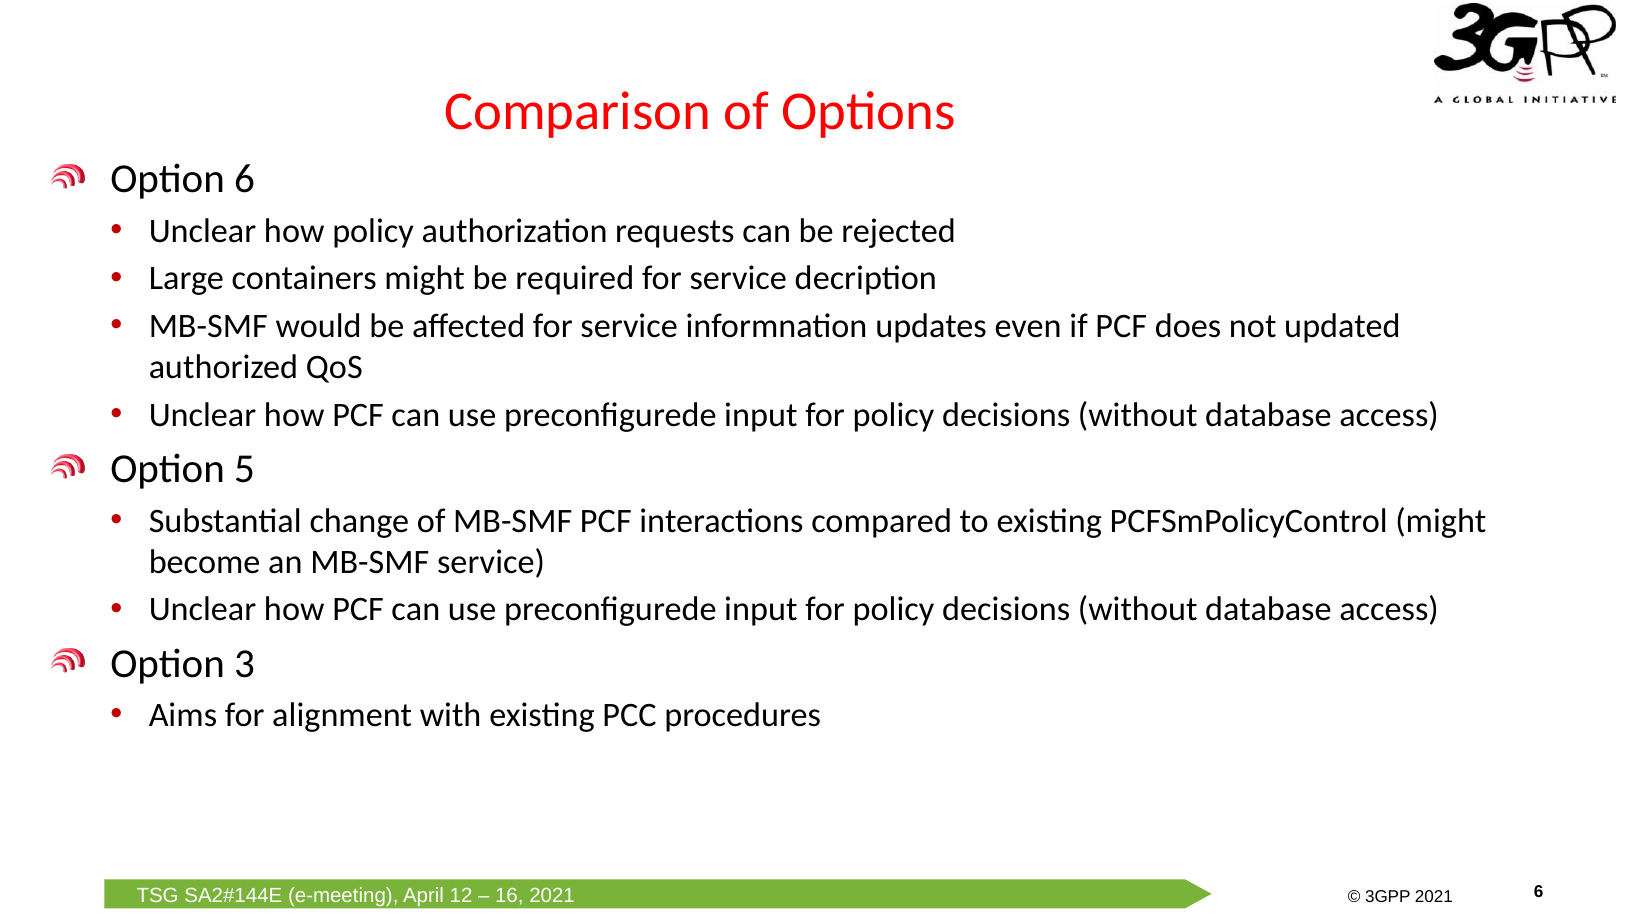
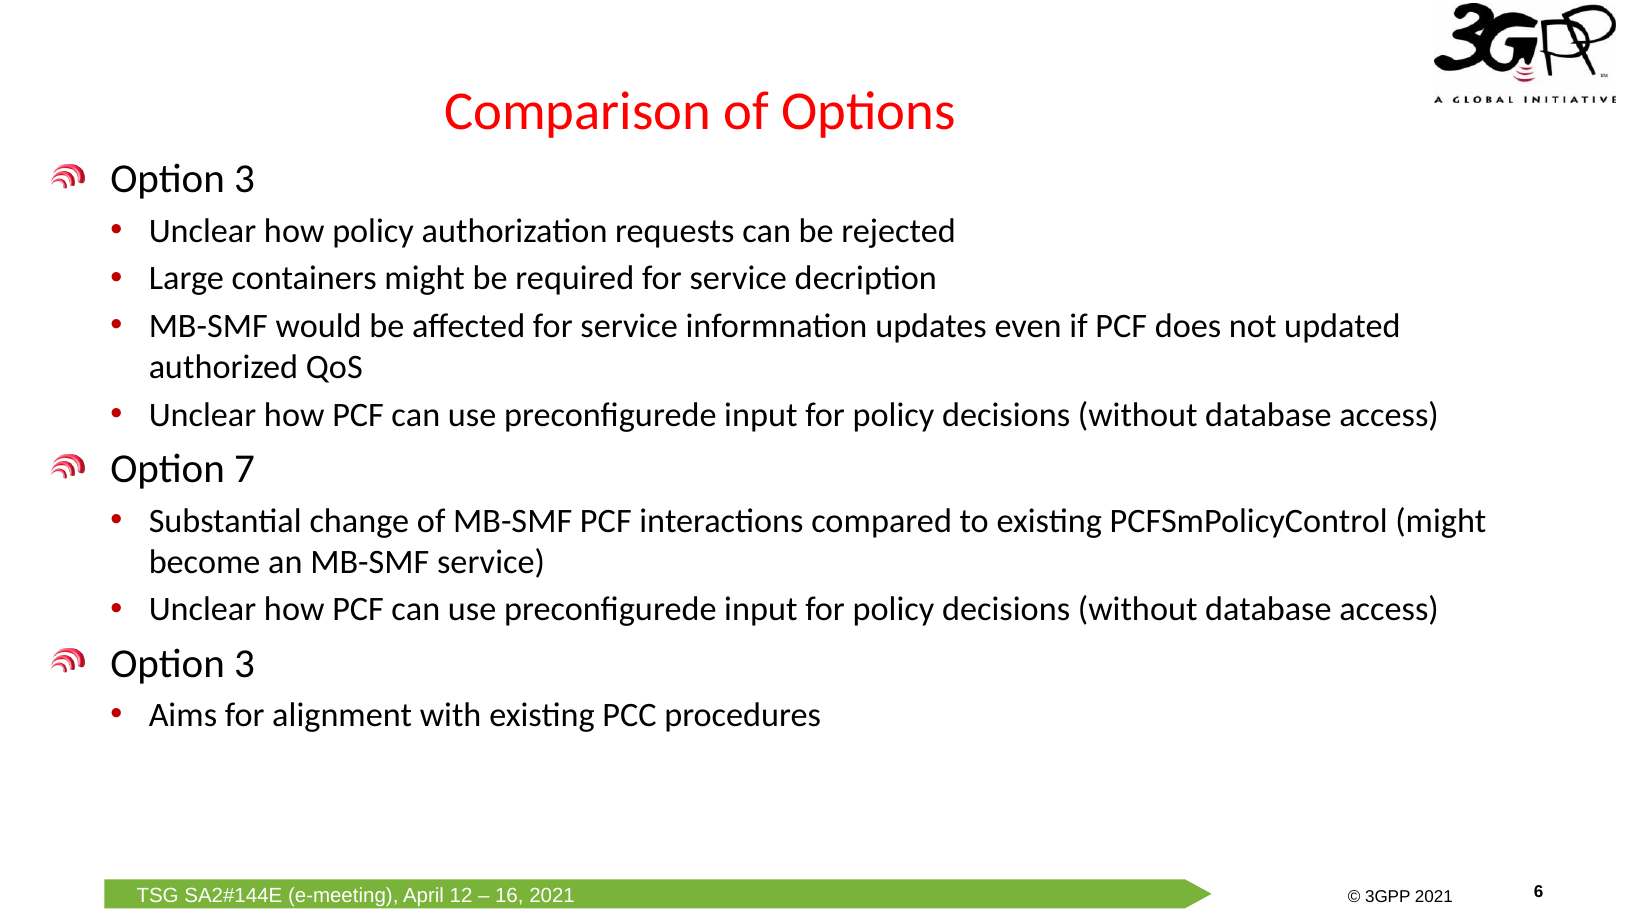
6 at (244, 179): 6 -> 3
5: 5 -> 7
